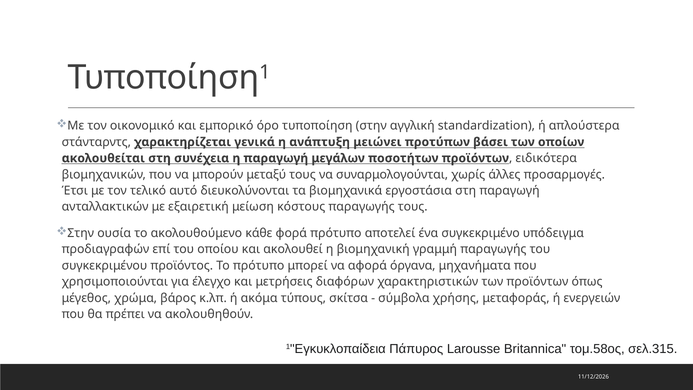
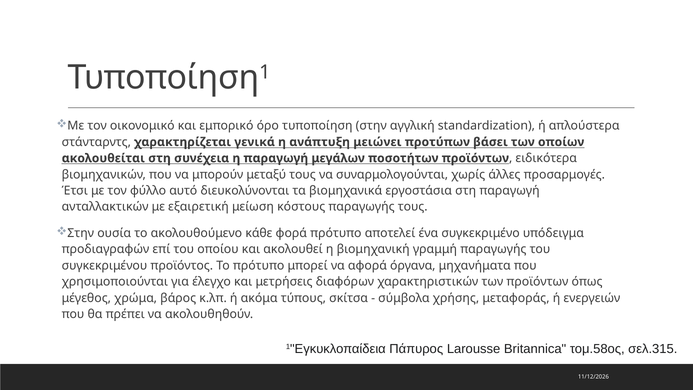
τελικό: τελικό -> φύλλο
